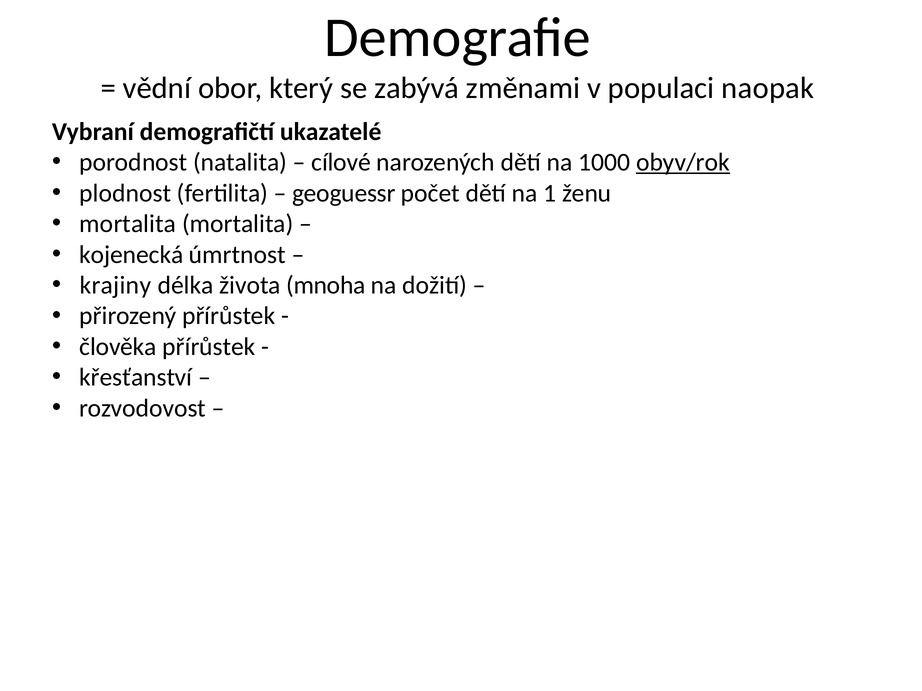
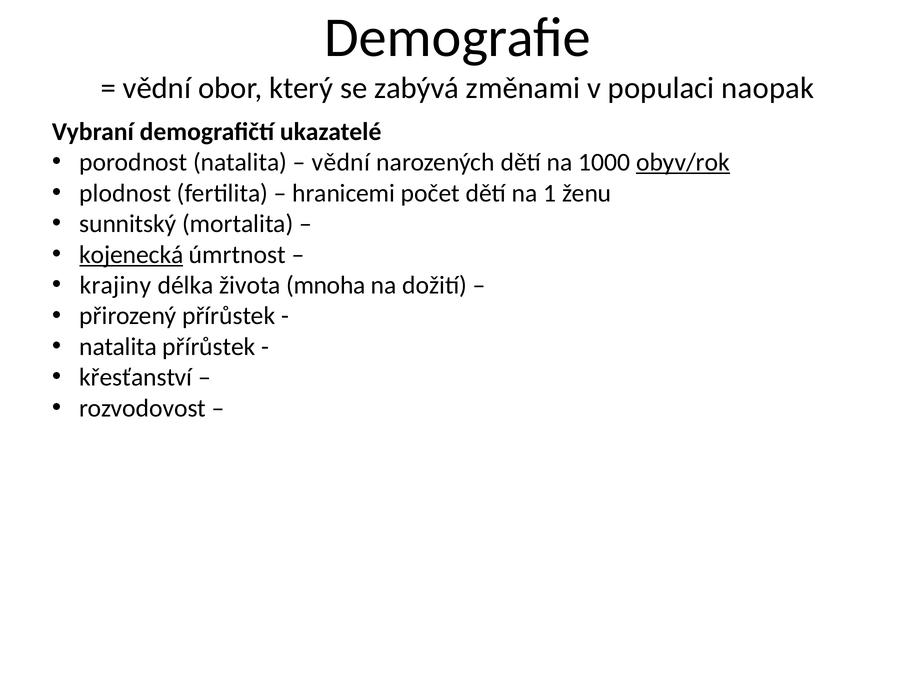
cílové at (341, 163): cílové -> vědní
geoguessr: geoguessr -> hranicemi
mortalita at (128, 224): mortalita -> sunnitský
kojenecká underline: none -> present
člověka at (118, 347): člověka -> natalita
